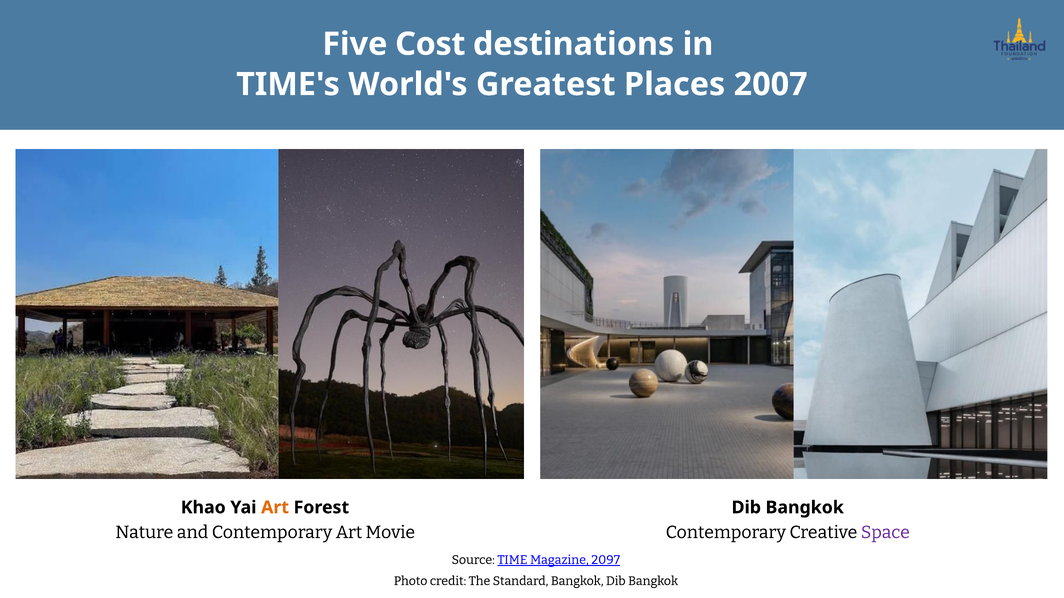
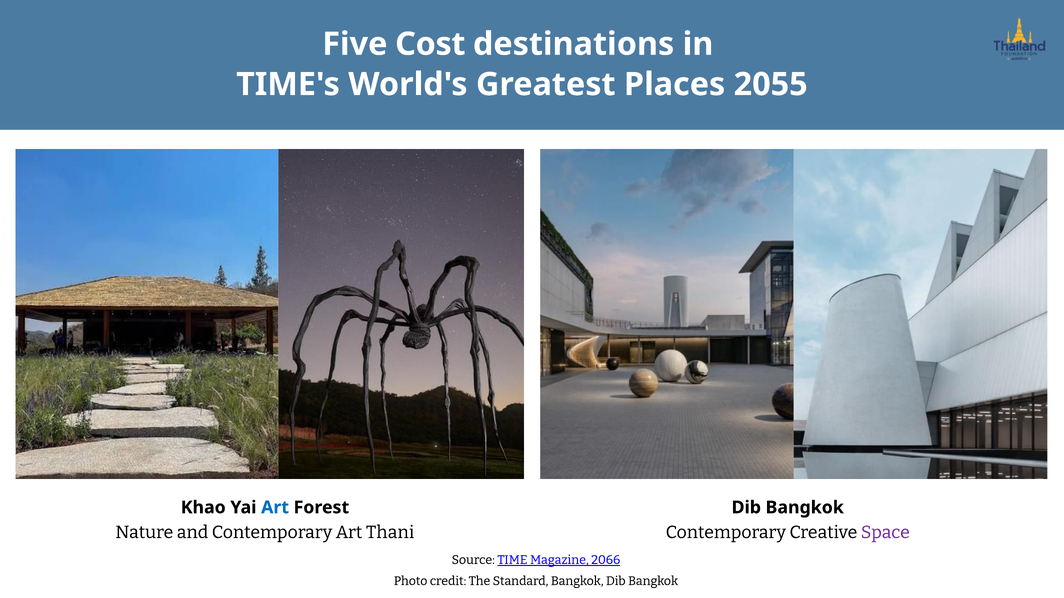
2007: 2007 -> 2055
Art at (275, 508) colour: orange -> blue
Movie: Movie -> Thani
2097: 2097 -> 2066
